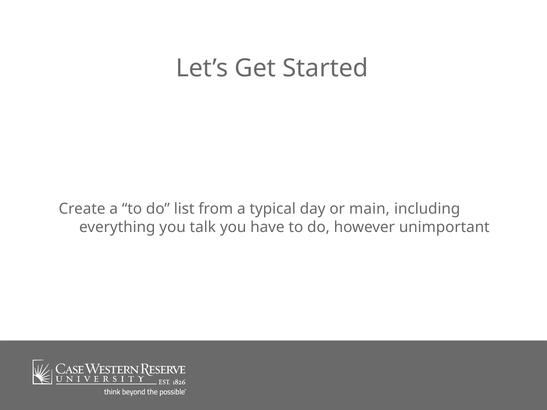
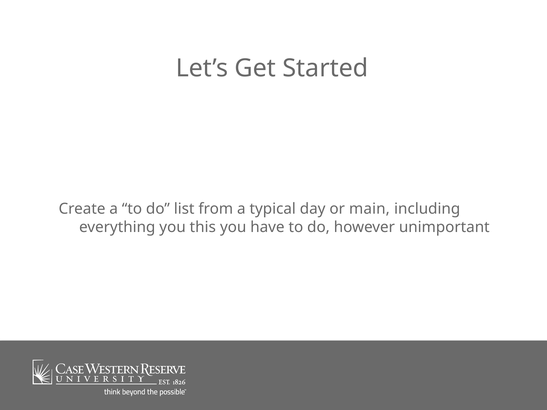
talk: talk -> this
